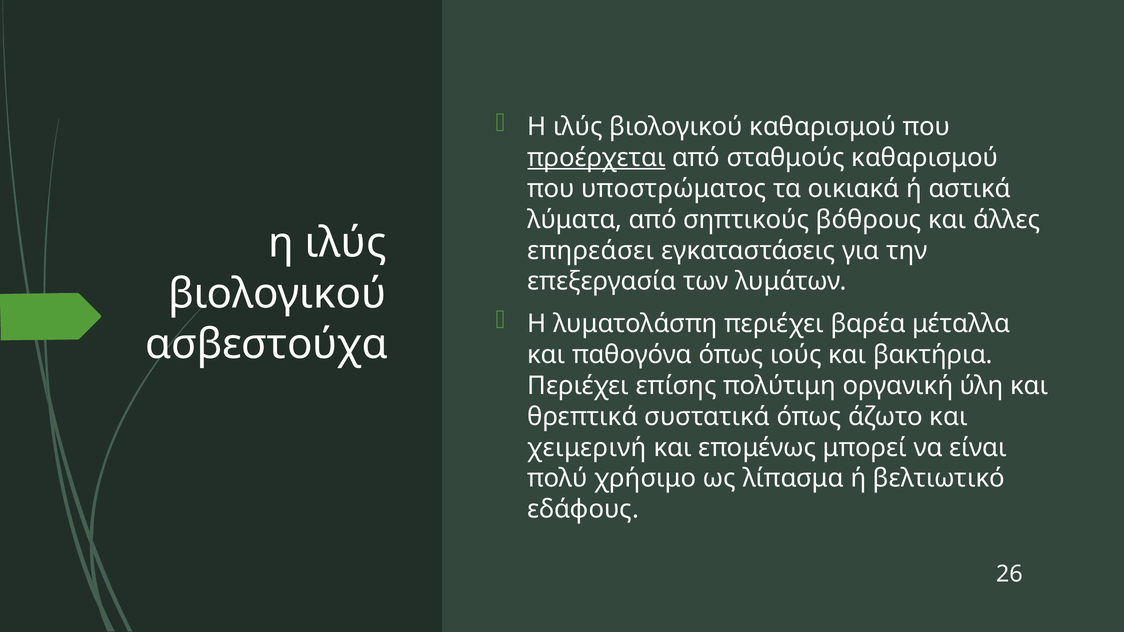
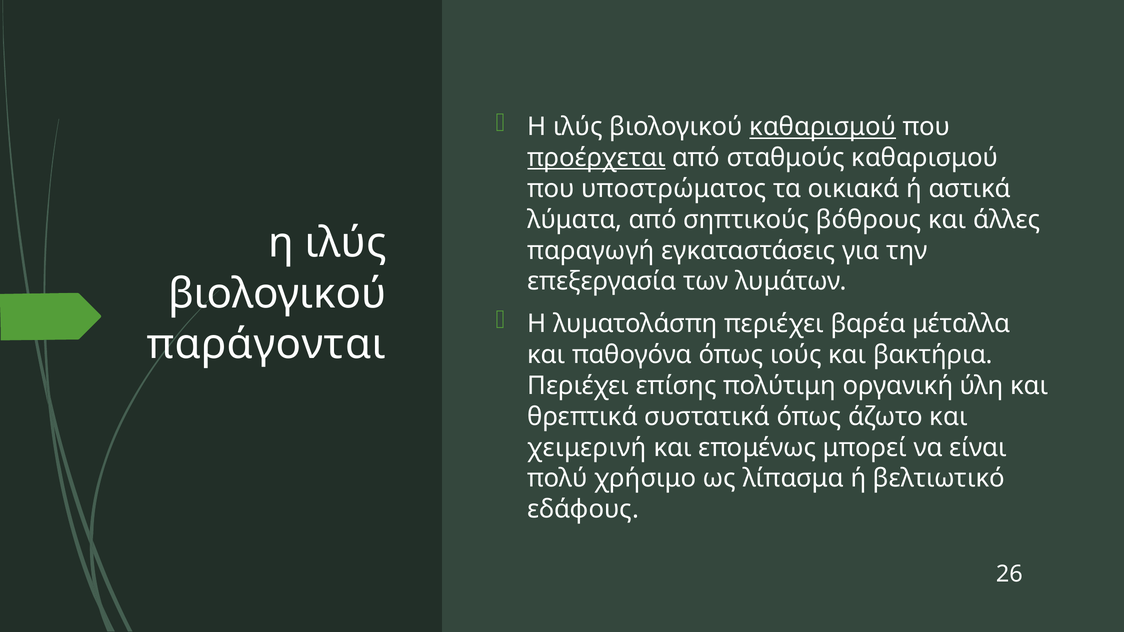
καθαρισμού at (823, 127) underline: none -> present
επηρεάσει: επηρεάσει -> παραγωγή
ασβεστούχα: ασβεστούχα -> παράγονται
